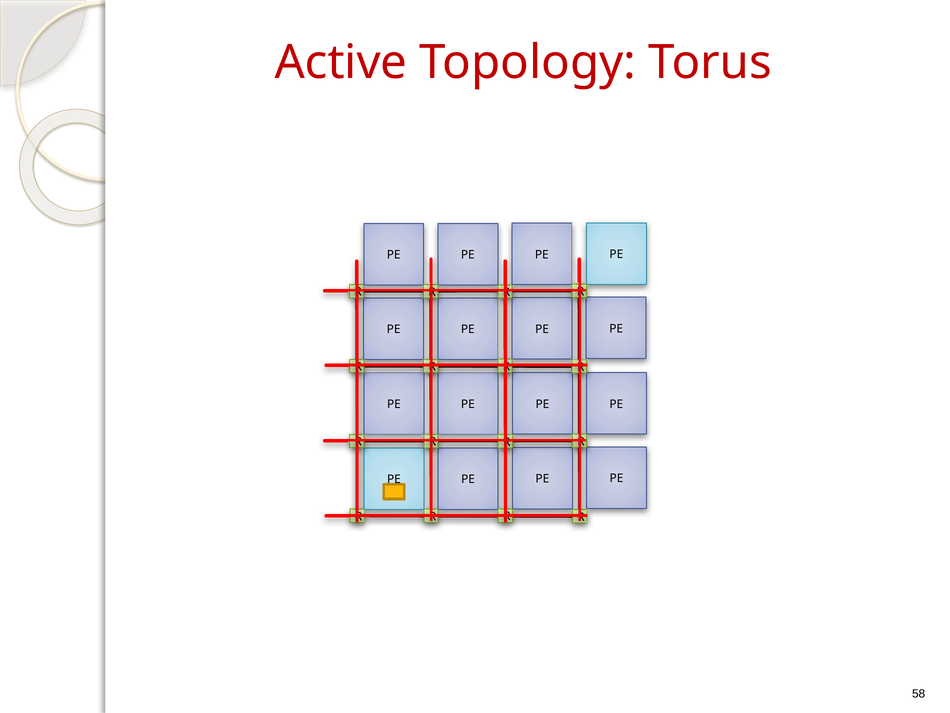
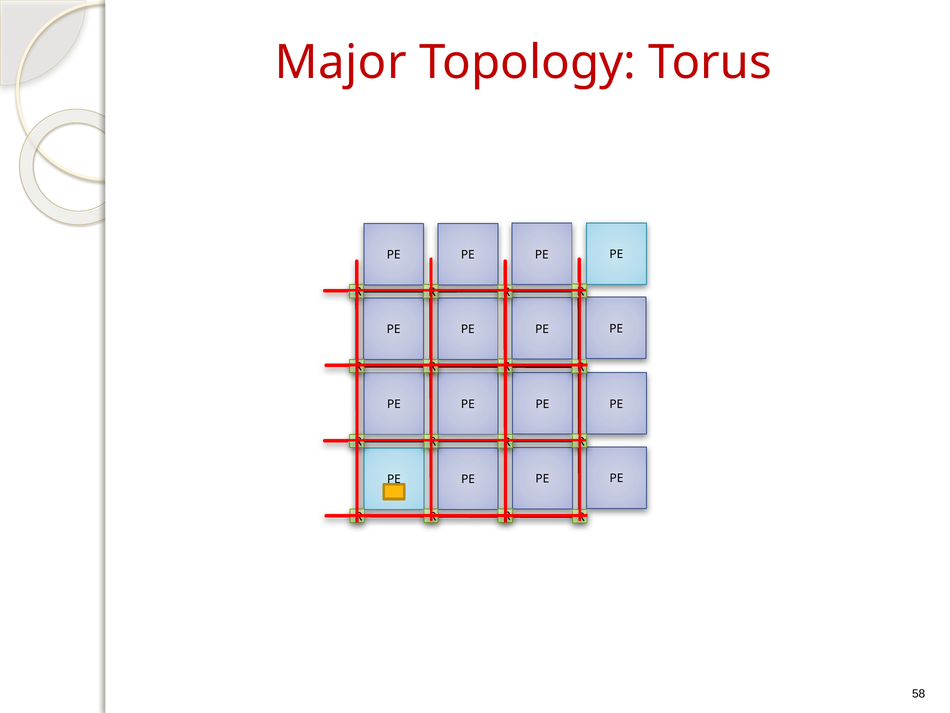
Active: Active -> Major
